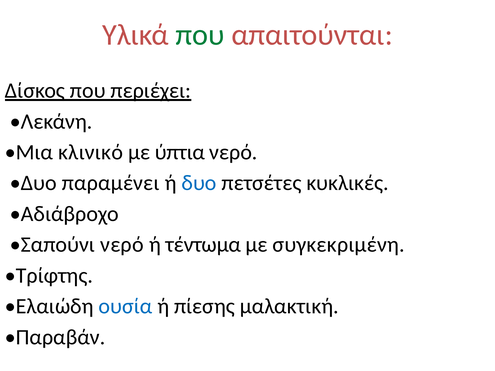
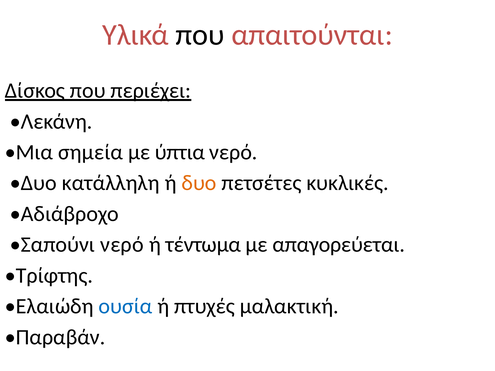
που at (200, 35) colour: green -> black
κλινικό: κλινικό -> σημεία
παραμένει: παραμένει -> κατάλληλη
δυο at (199, 183) colour: blue -> orange
συγκεκριμένη: συγκεκριμένη -> απαγορεύεται
πίεσης: πίεσης -> πτυχές
